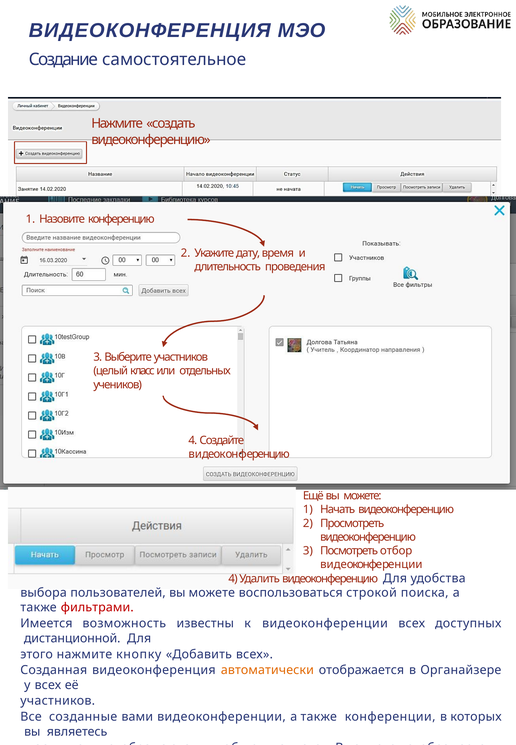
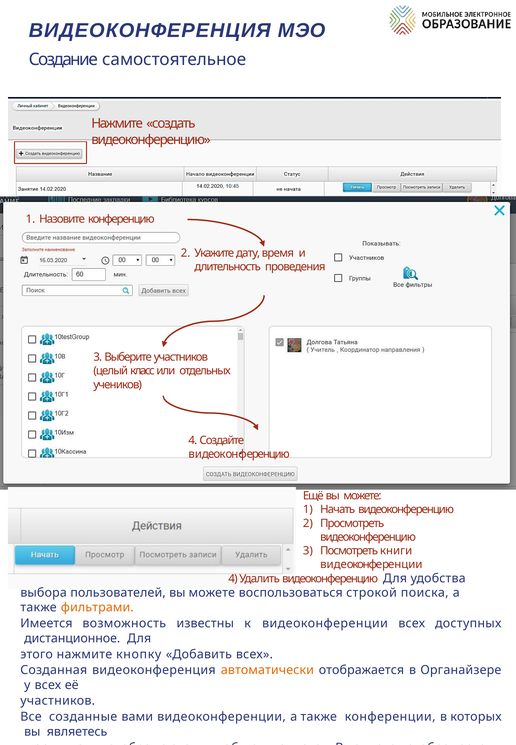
отбор: отбор -> книги
фильтрами colour: red -> orange
дистанционной: дистанционной -> дистанционное
